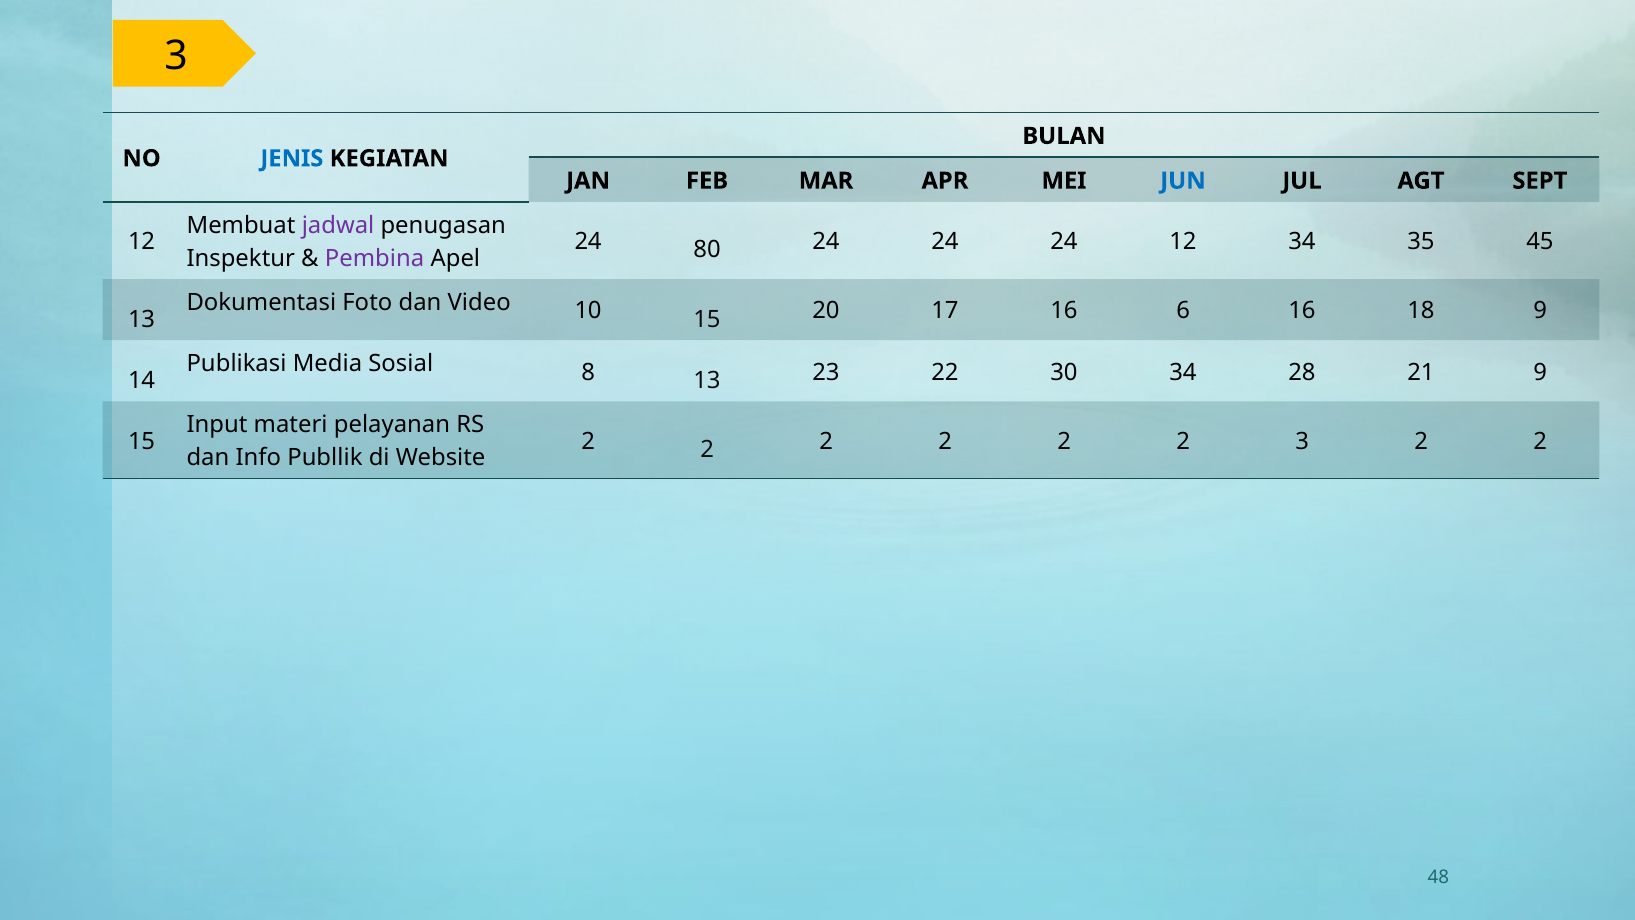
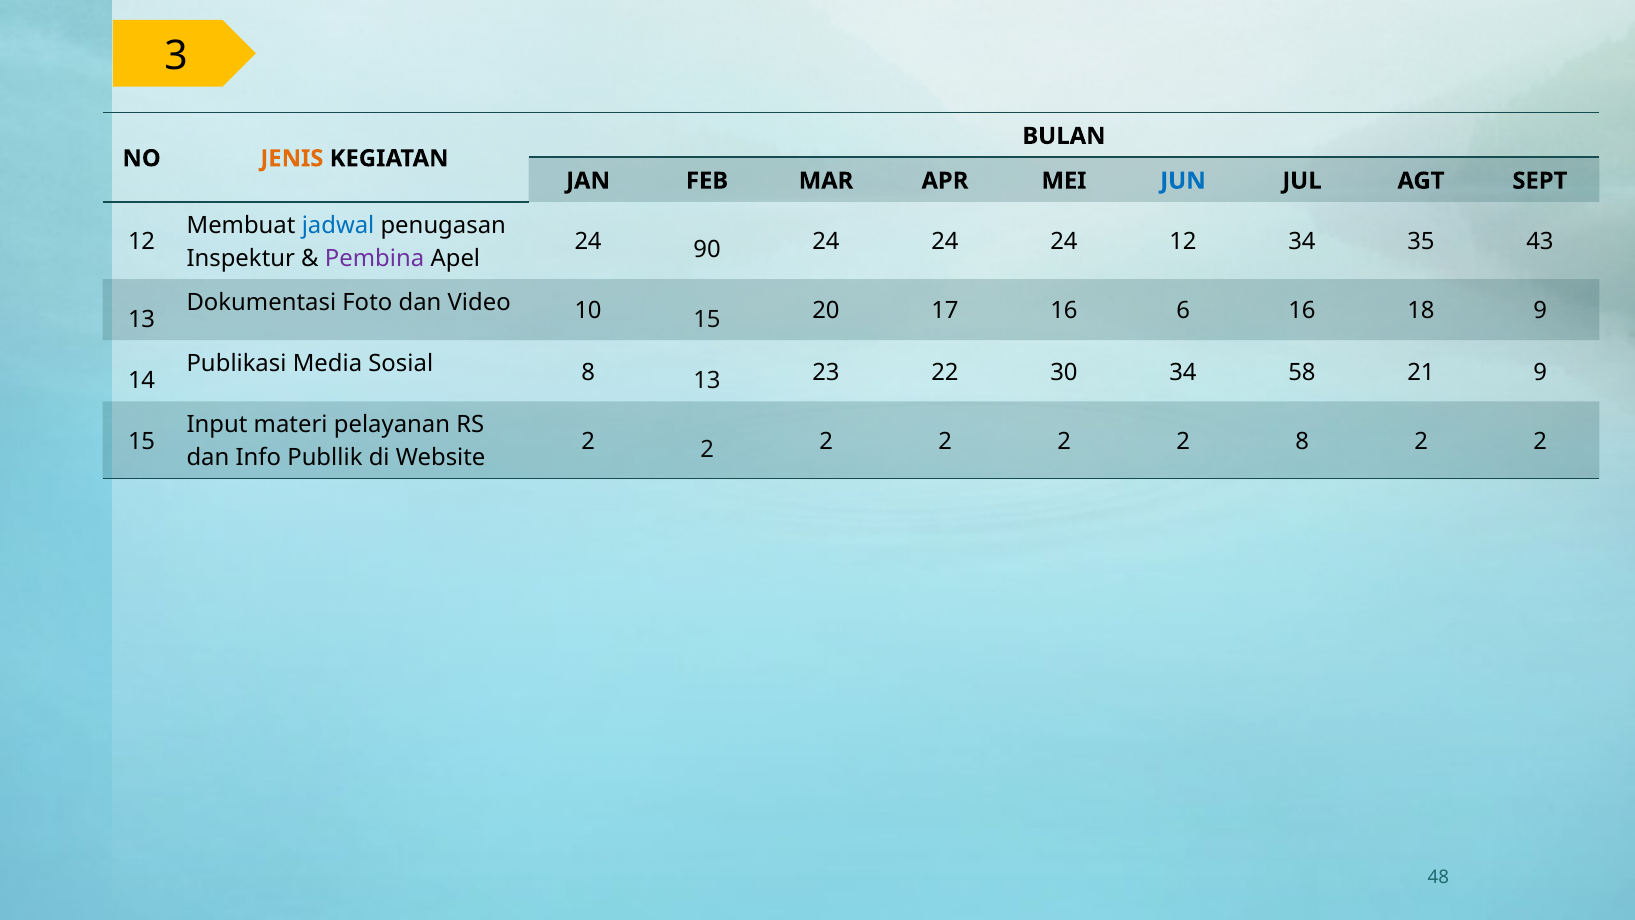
JENIS colour: blue -> orange
jadwal colour: purple -> blue
80: 80 -> 90
45: 45 -> 43
28: 28 -> 58
2 2 2 3: 3 -> 8
